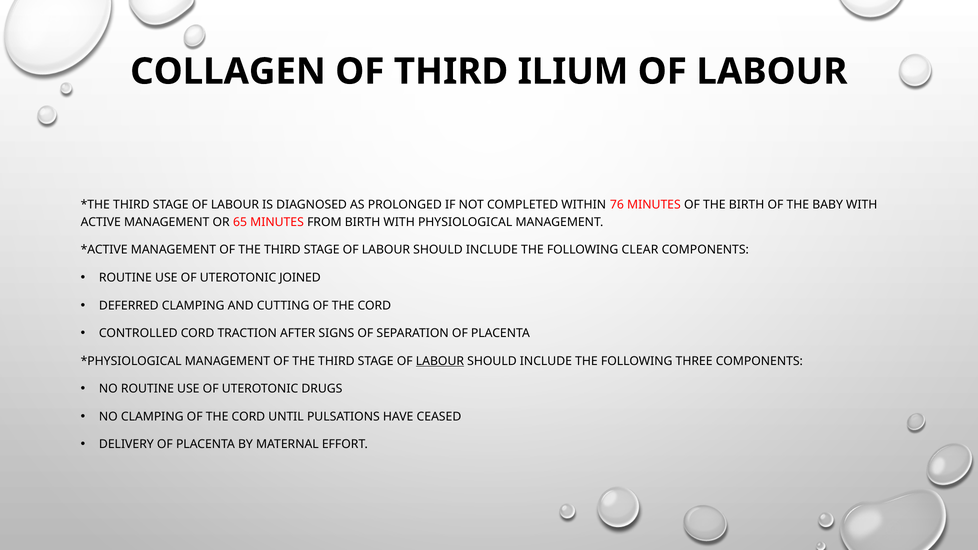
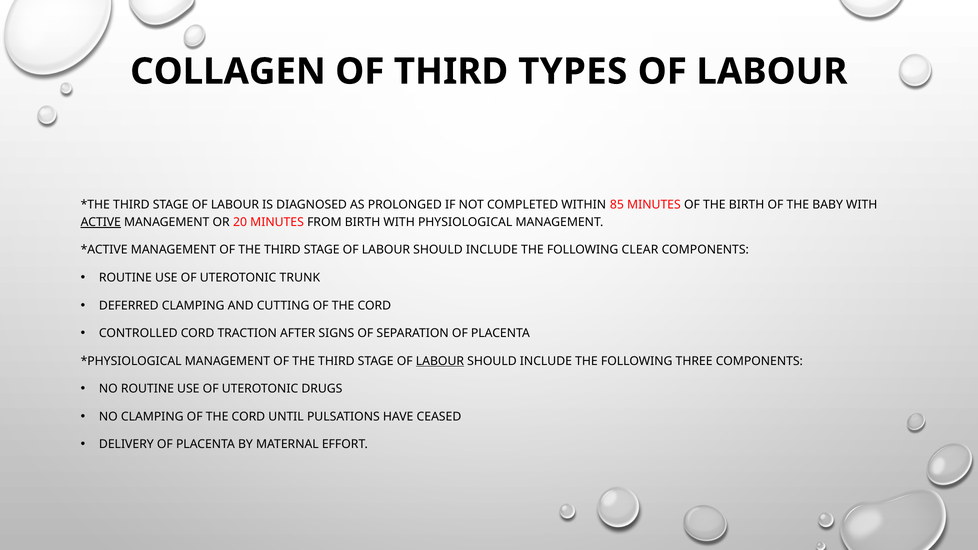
ILIUM: ILIUM -> TYPES
76: 76 -> 85
ACTIVE underline: none -> present
65: 65 -> 20
JOINED: JOINED -> TRUNK
